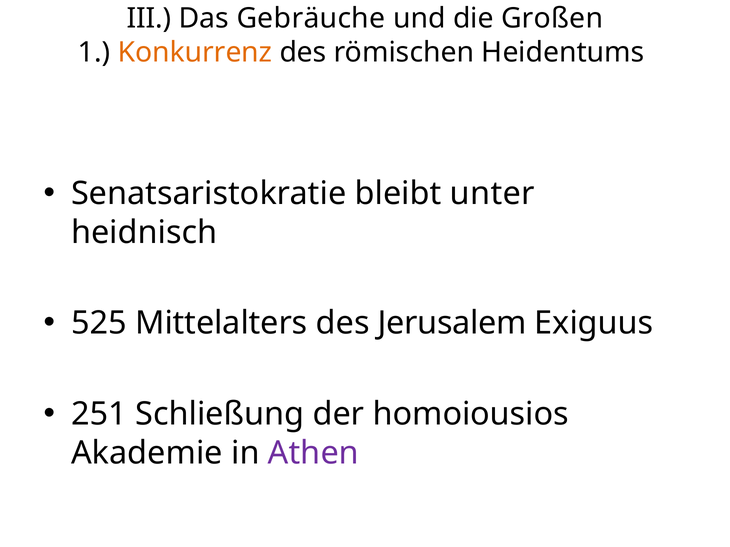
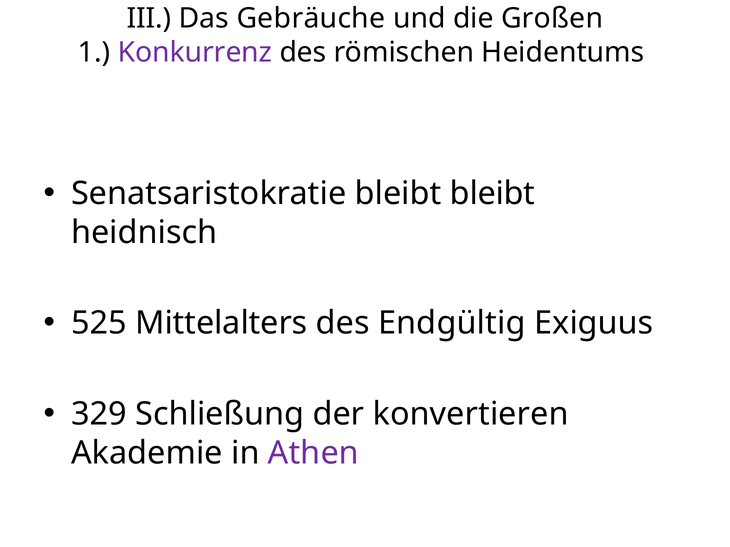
Konkurrenz colour: orange -> purple
bleibt unter: unter -> bleibt
Jerusalem: Jerusalem -> Endgültig
251: 251 -> 329
homoiousios: homoiousios -> konvertieren
